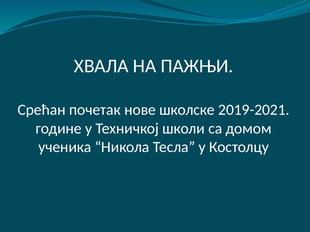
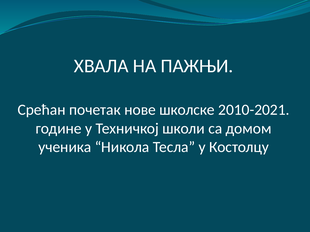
2019-2021: 2019-2021 -> 2010-2021
